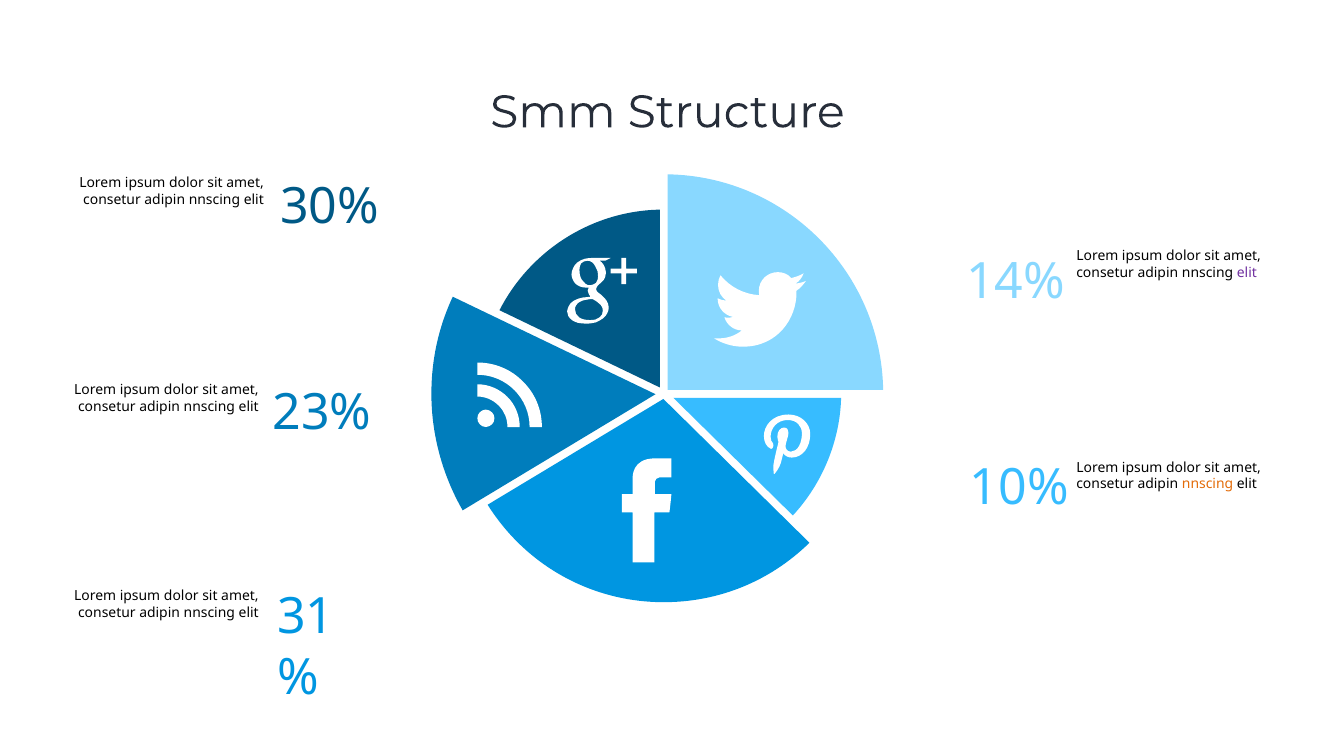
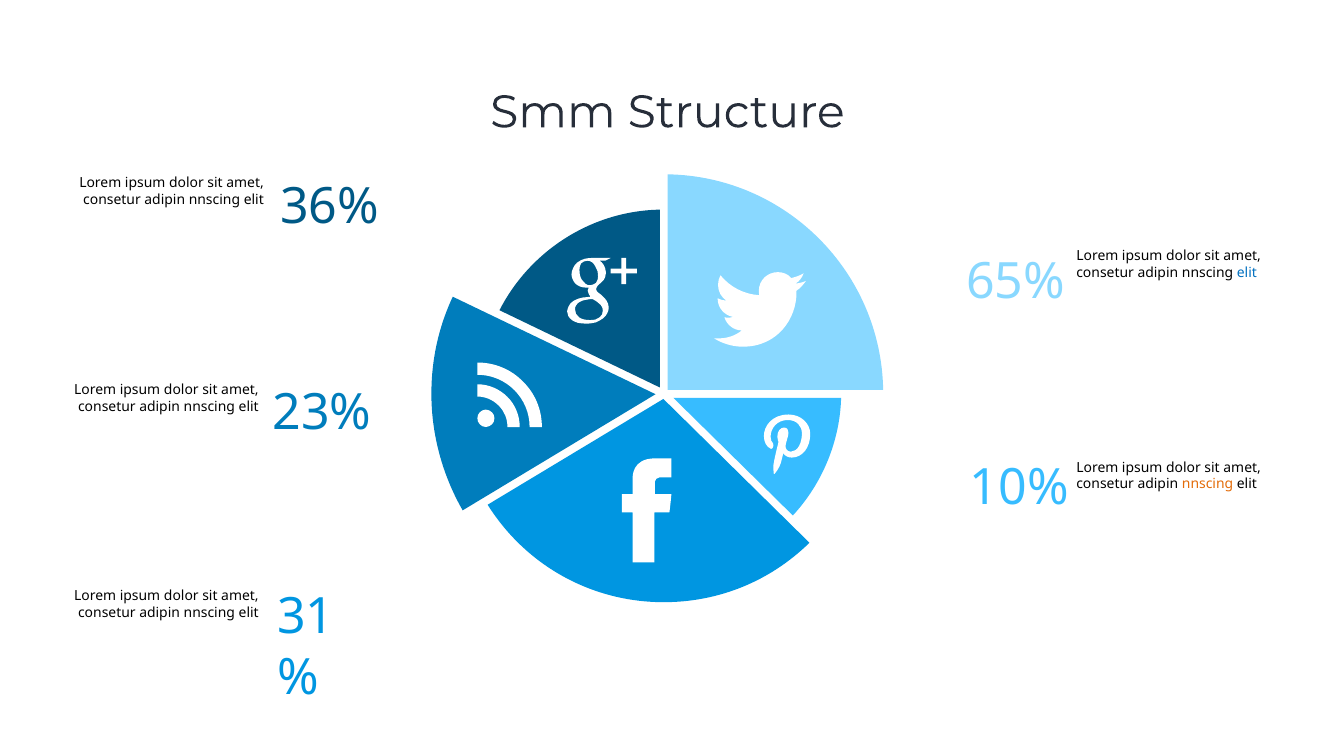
30%: 30% -> 36%
14%: 14% -> 65%
elit at (1247, 273) colour: purple -> blue
